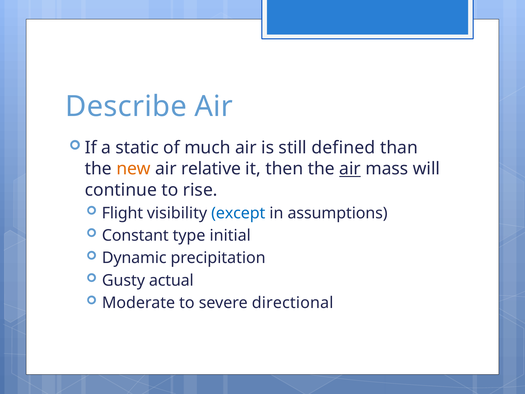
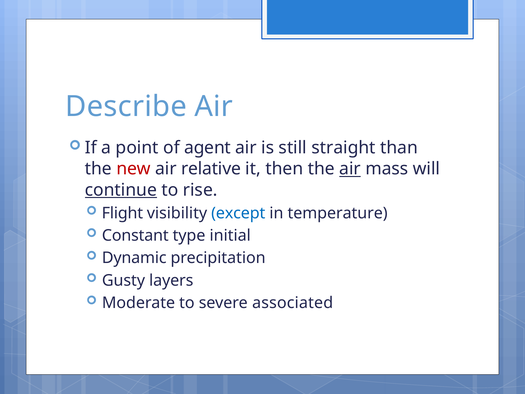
static: static -> point
much: much -> agent
defined: defined -> straight
new colour: orange -> red
continue underline: none -> present
assumptions: assumptions -> temperature
actual: actual -> layers
directional: directional -> associated
